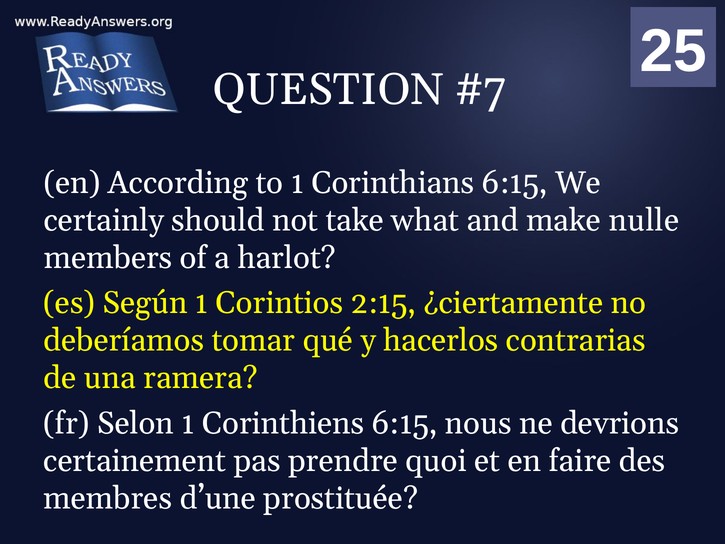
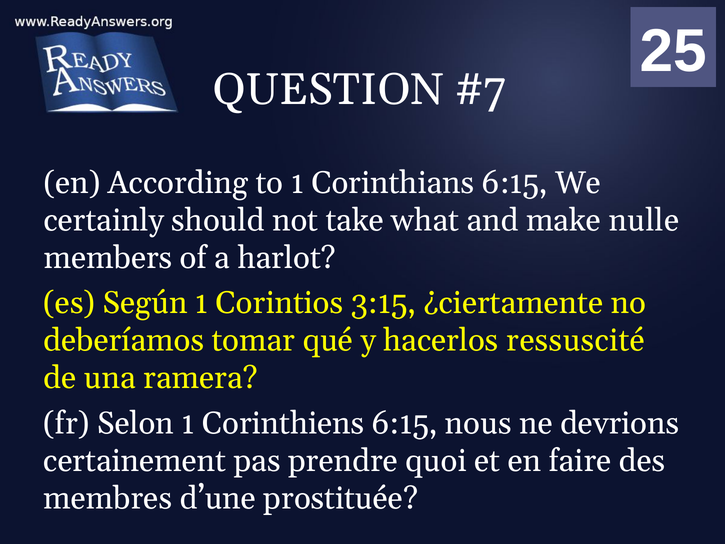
2:15: 2:15 -> 3:15
contrarias: contrarias -> ressuscité
